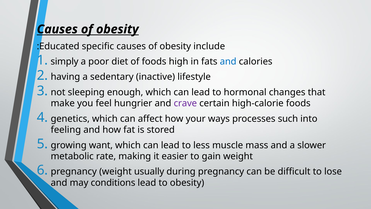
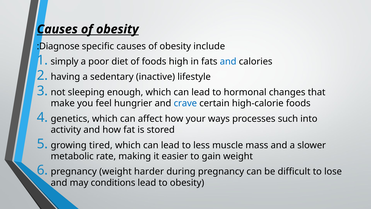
Educated: Educated -> Diagnose
crave colour: purple -> blue
feeling: feeling -> activity
want: want -> tired
usually: usually -> harder
